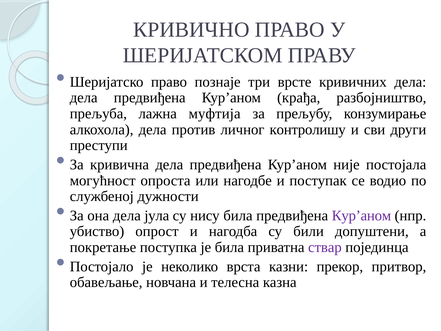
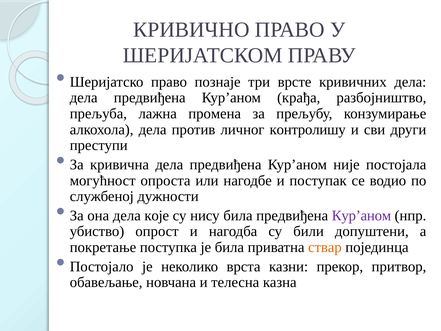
муфтија: муфтија -> промена
јула: јула -> које
ствар colour: purple -> orange
